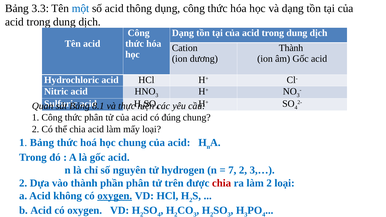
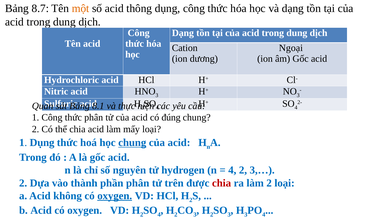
3.3: 3.3 -> 8.7
một colour: blue -> orange
Thành at (291, 48): Thành -> Ngoại
1 Bảng: Bảng -> Dụng
chung at (132, 143) underline: none -> present
7 at (232, 170): 7 -> 4
